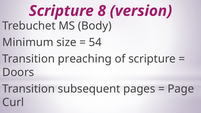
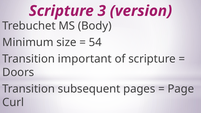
8: 8 -> 3
preaching: preaching -> important
